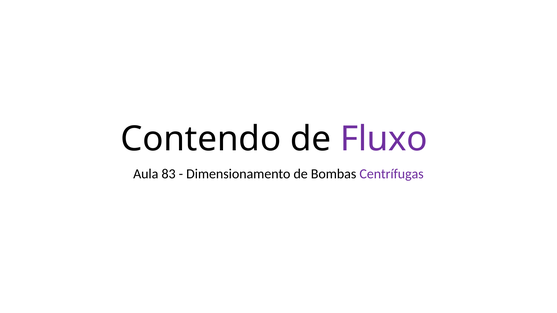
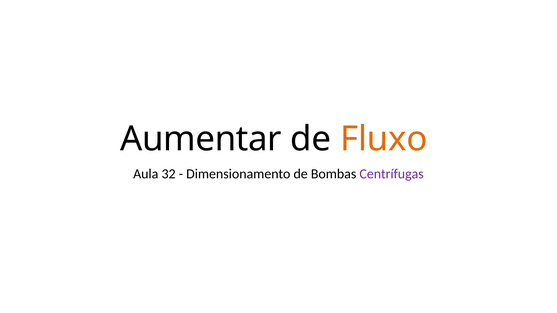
Contendo: Contendo -> Aumentar
Fluxo colour: purple -> orange
83: 83 -> 32
